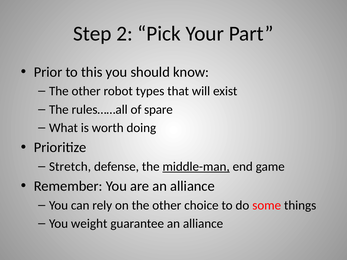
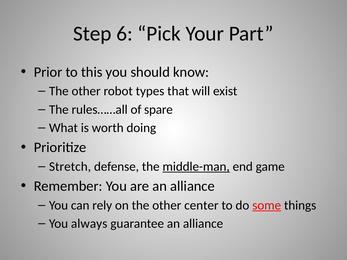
2: 2 -> 6
choice: choice -> center
some underline: none -> present
weight: weight -> always
